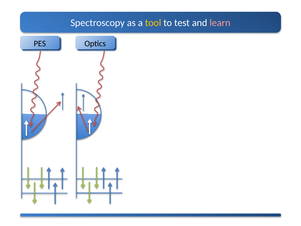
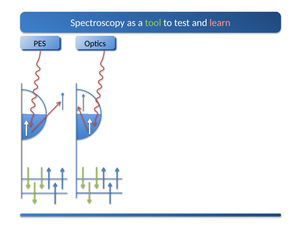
tool colour: yellow -> light green
